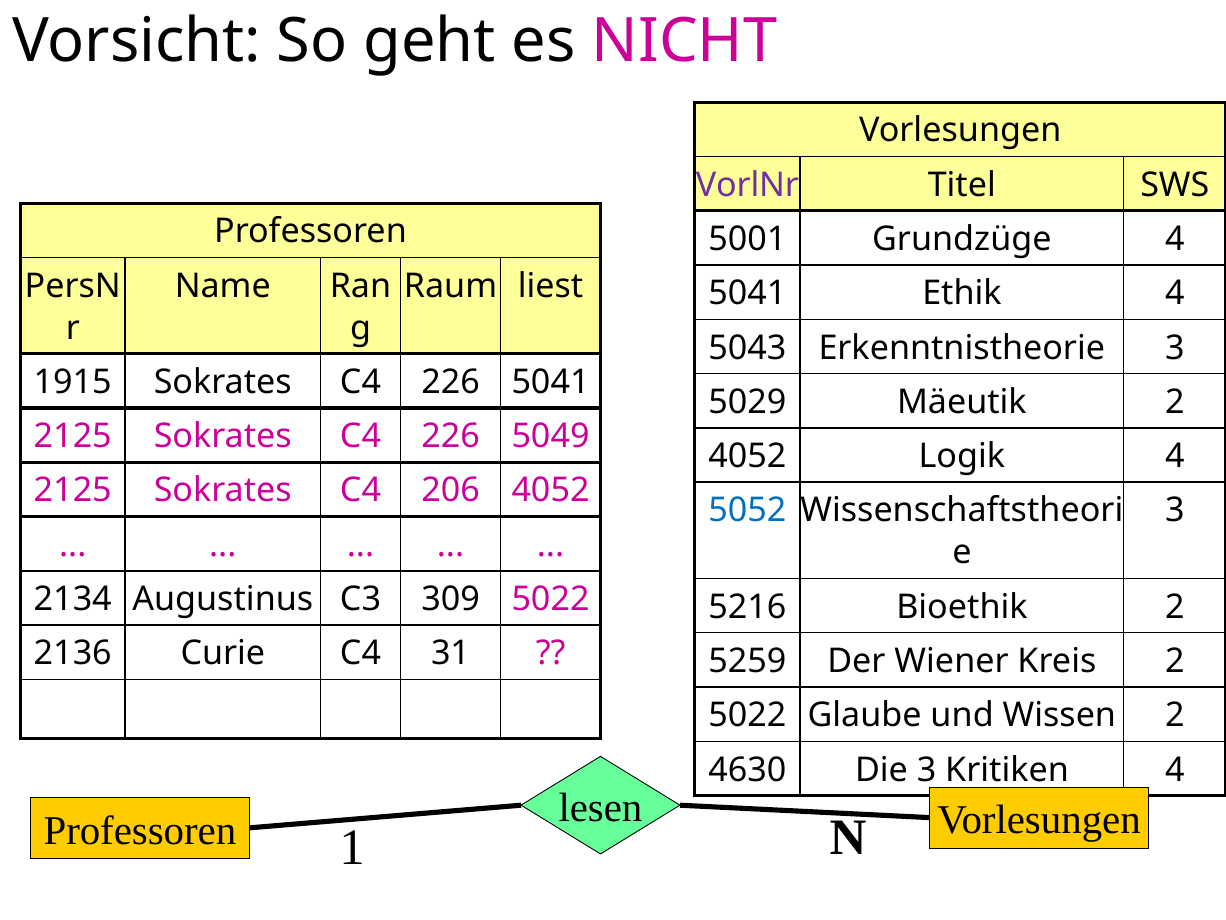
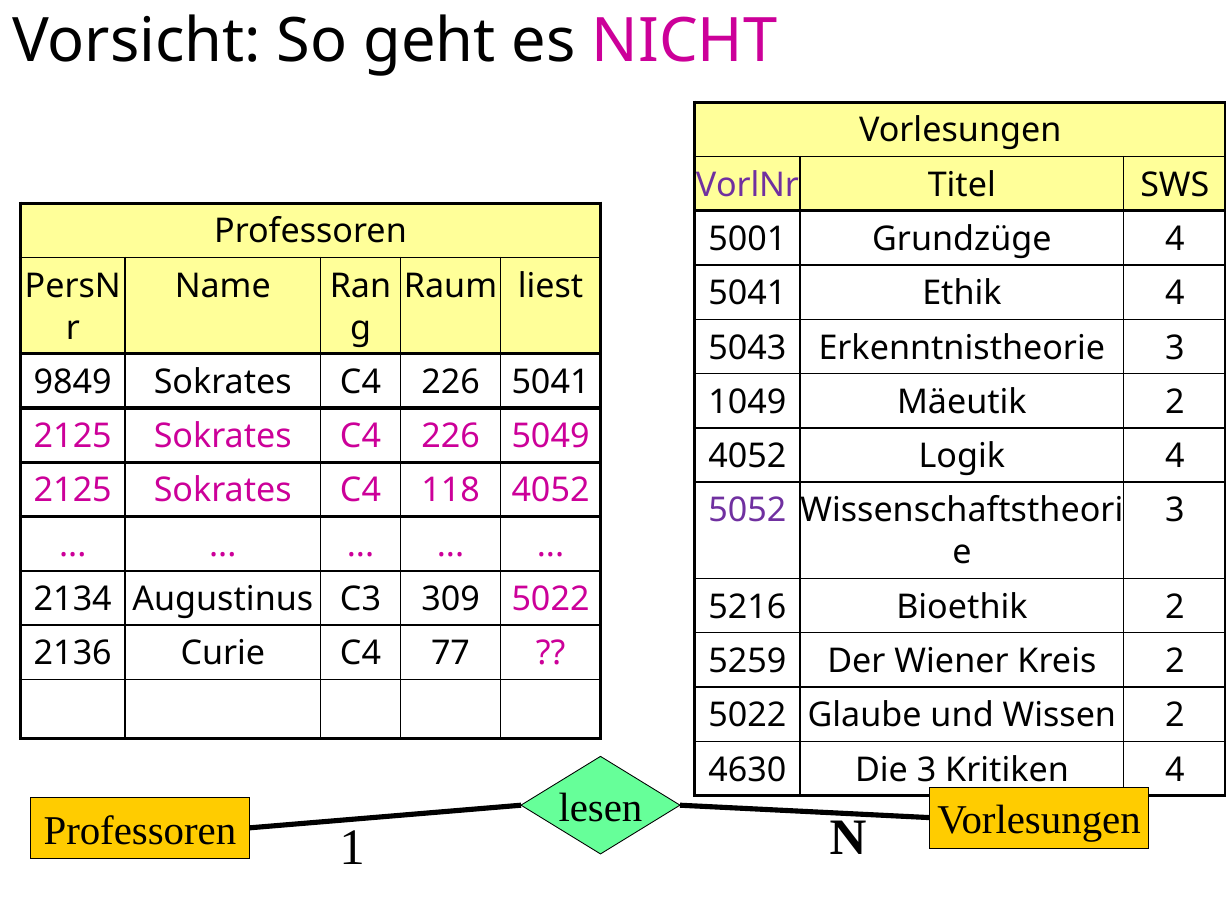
1915: 1915 -> 9849
5029: 5029 -> 1049
206: 206 -> 118
5052 colour: blue -> purple
31: 31 -> 77
